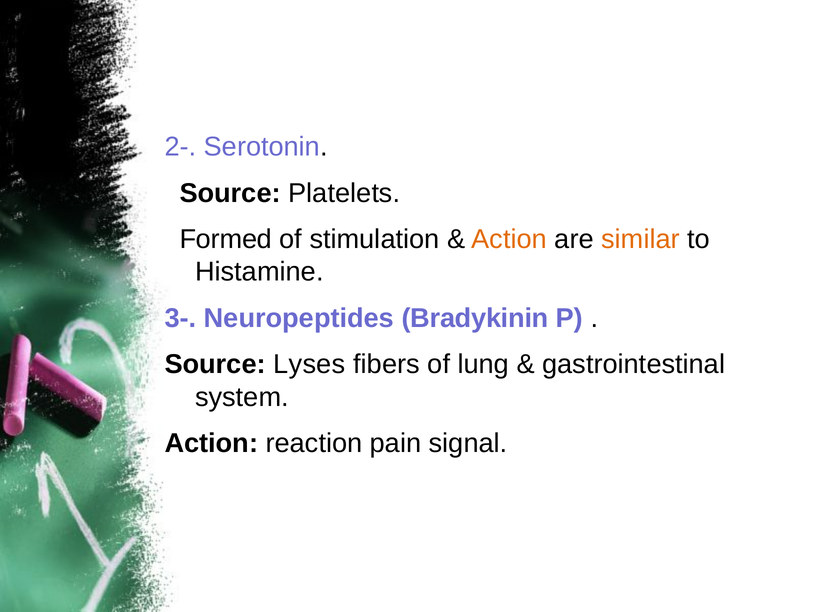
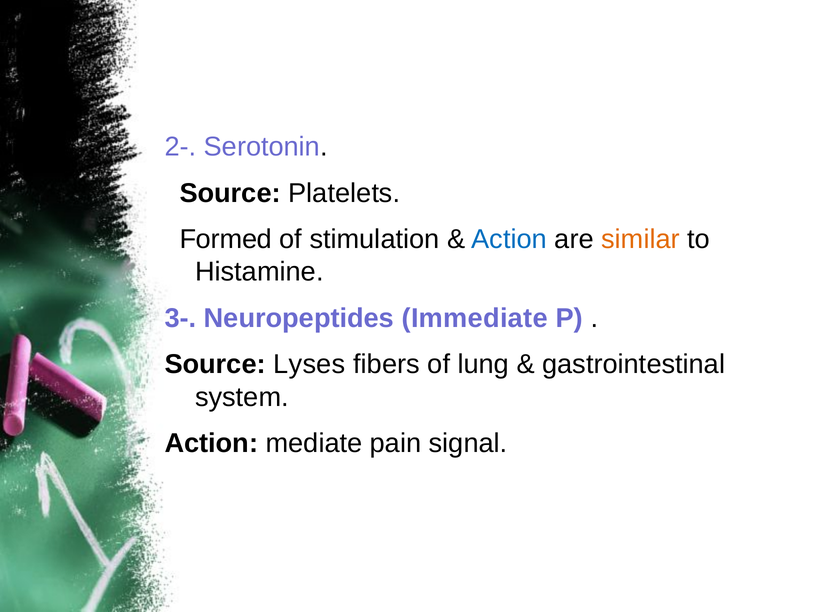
Action at (509, 239) colour: orange -> blue
Bradykinin: Bradykinin -> Immediate
reaction: reaction -> mediate
